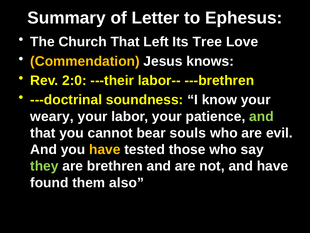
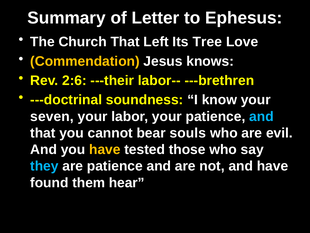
2:0: 2:0 -> 2:6
weary: weary -> seven
and at (261, 116) colour: light green -> light blue
they colour: light green -> light blue
are brethren: brethren -> patience
also: also -> hear
